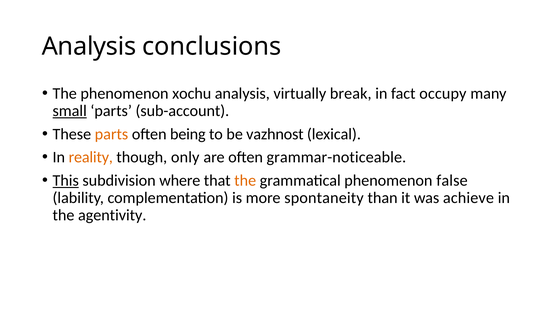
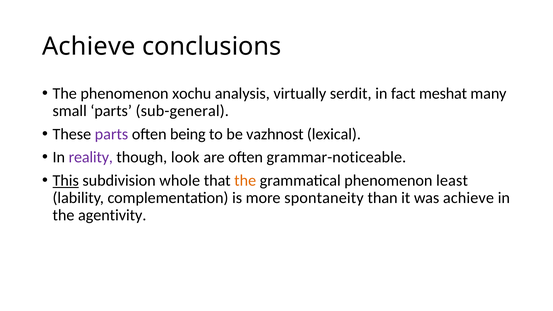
Analysis at (89, 46): Analysis -> Achieve
break: break -> serdit
occupy: occupy -> meshat
small underline: present -> none
sub-account: sub-account -> sub-general
parts at (111, 134) colour: orange -> purple
reality colour: orange -> purple
only: only -> look
where: where -> whole
false: false -> least
